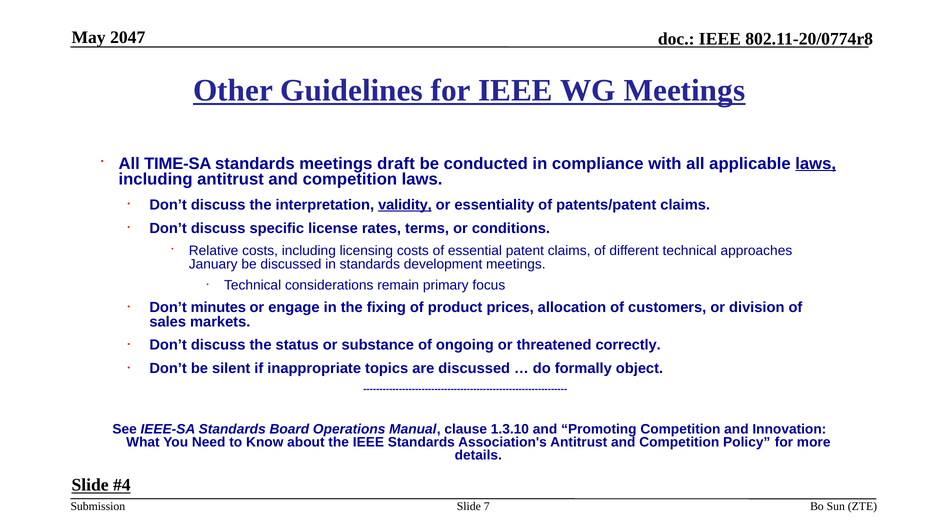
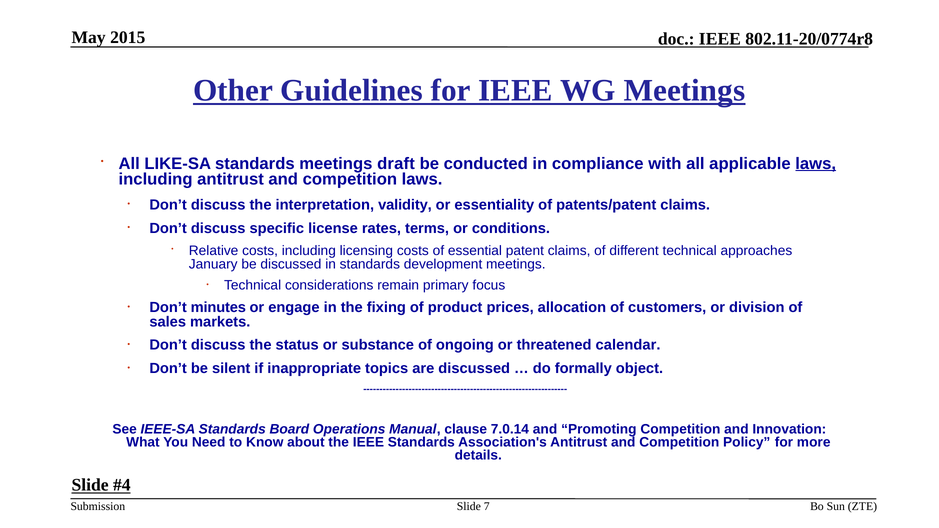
2047: 2047 -> 2015
TIME-SA: TIME-SA -> LIKE-SA
validity underline: present -> none
correctly: correctly -> calendar
1.3.10: 1.3.10 -> 7.0.14
